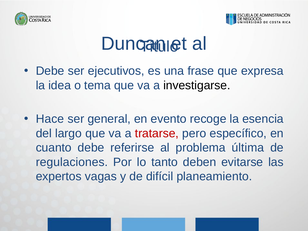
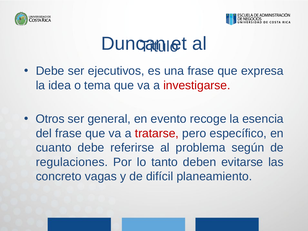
investigarse colour: black -> red
Hace: Hace -> Otros
del largo: largo -> frase
última: última -> según
expertos: expertos -> concreto
